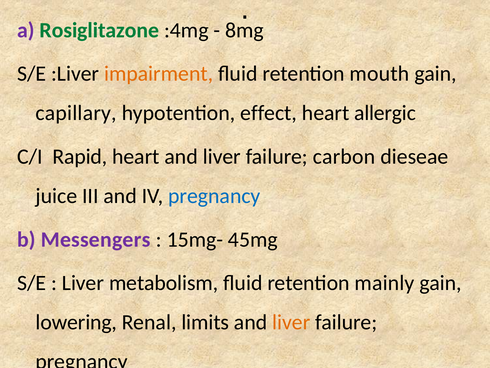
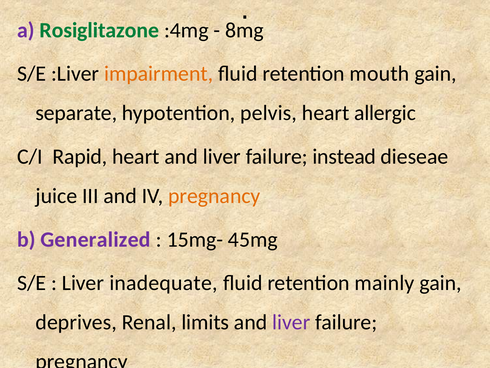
capillary: capillary -> separate
effect: effect -> pelvis
carbon: carbon -> instead
pregnancy at (214, 196) colour: blue -> orange
Messengers: Messengers -> Generalized
metabolism: metabolism -> inadequate
lowering: lowering -> deprives
liver at (291, 322) colour: orange -> purple
